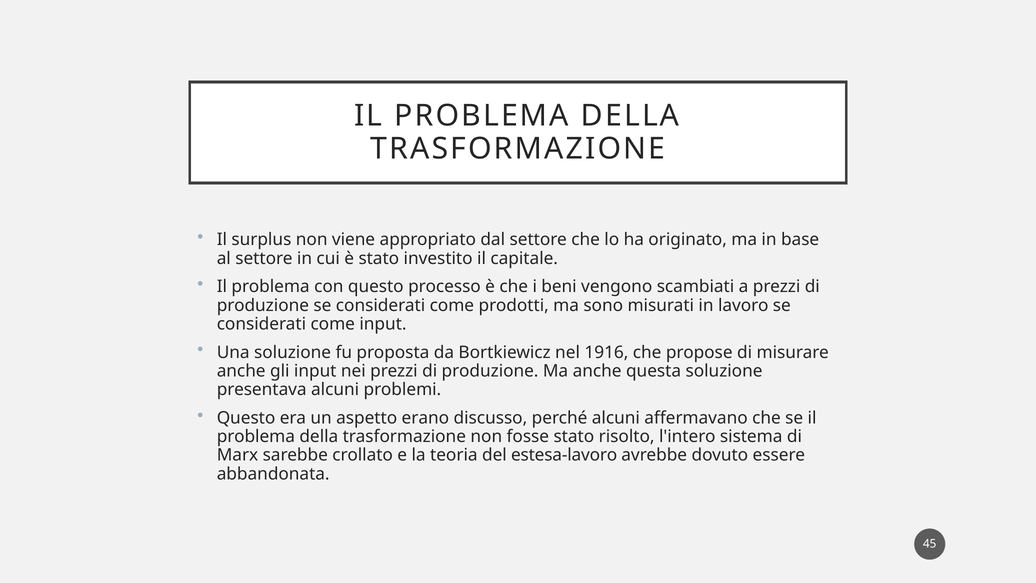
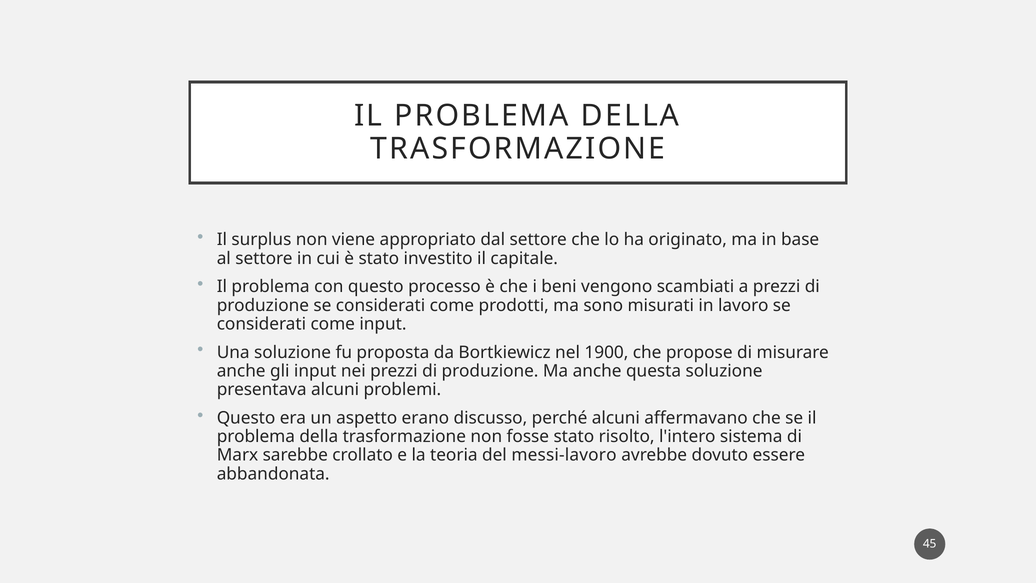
1916: 1916 -> 1900
estesa-lavoro: estesa-lavoro -> messi-lavoro
